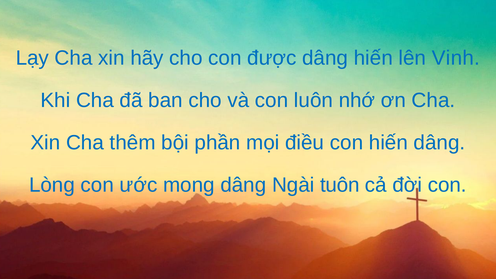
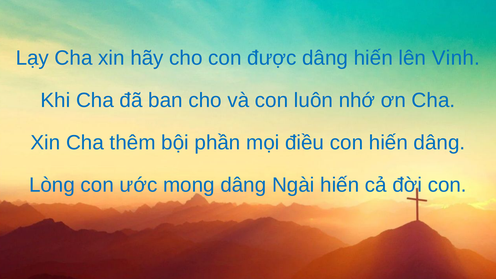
Ngài tuôn: tuôn -> hiến
